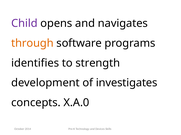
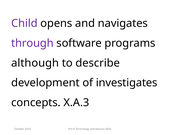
through colour: orange -> purple
identifies: identifies -> although
strength: strength -> describe
X.A.0: X.A.0 -> X.A.3
